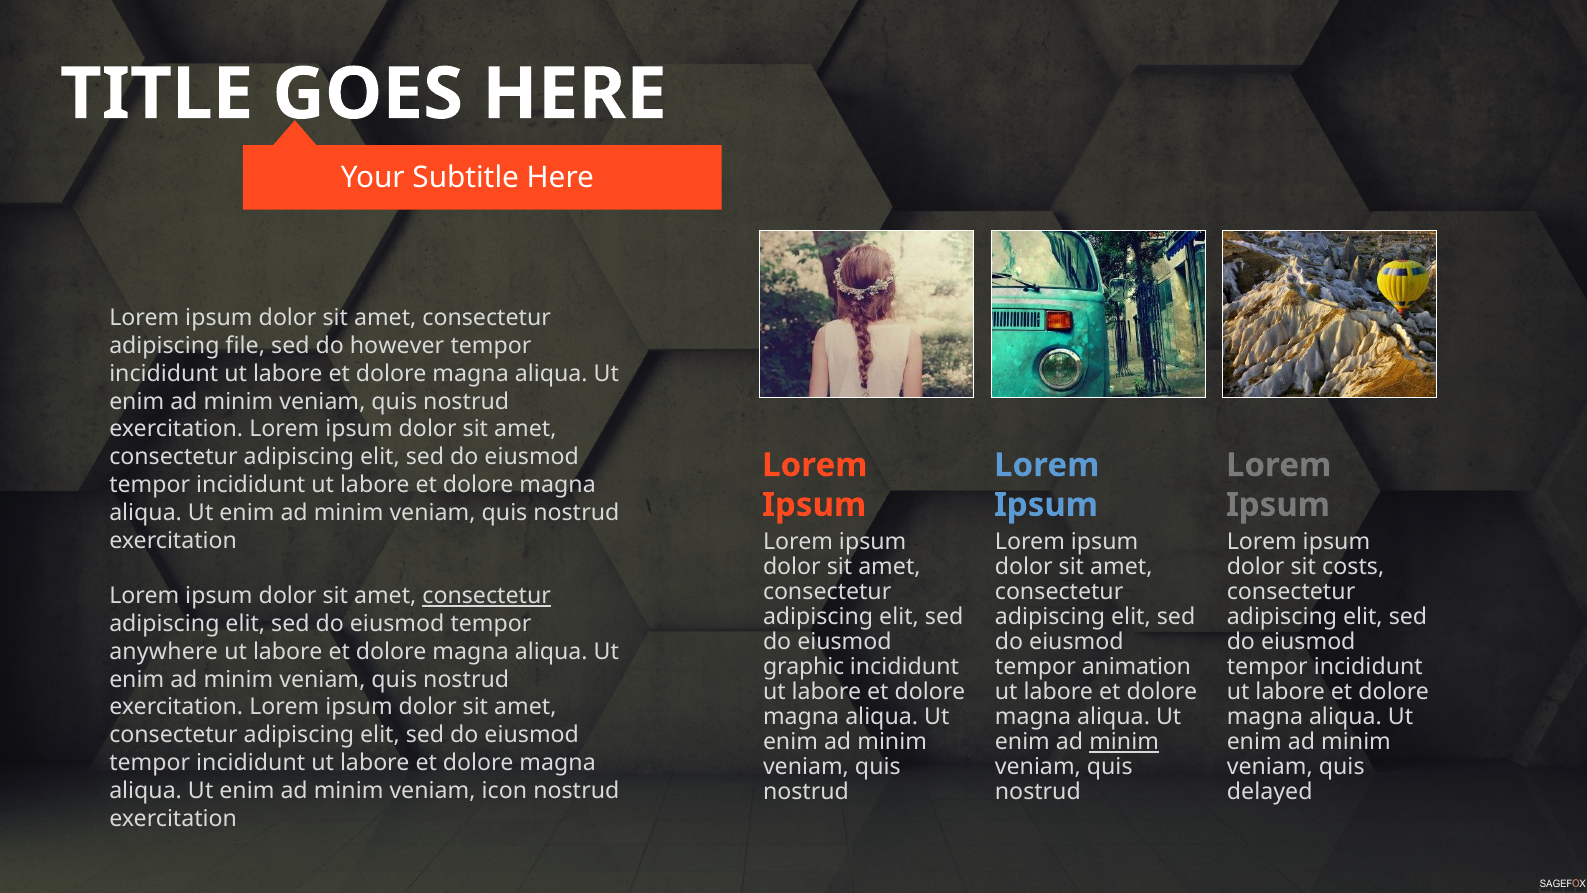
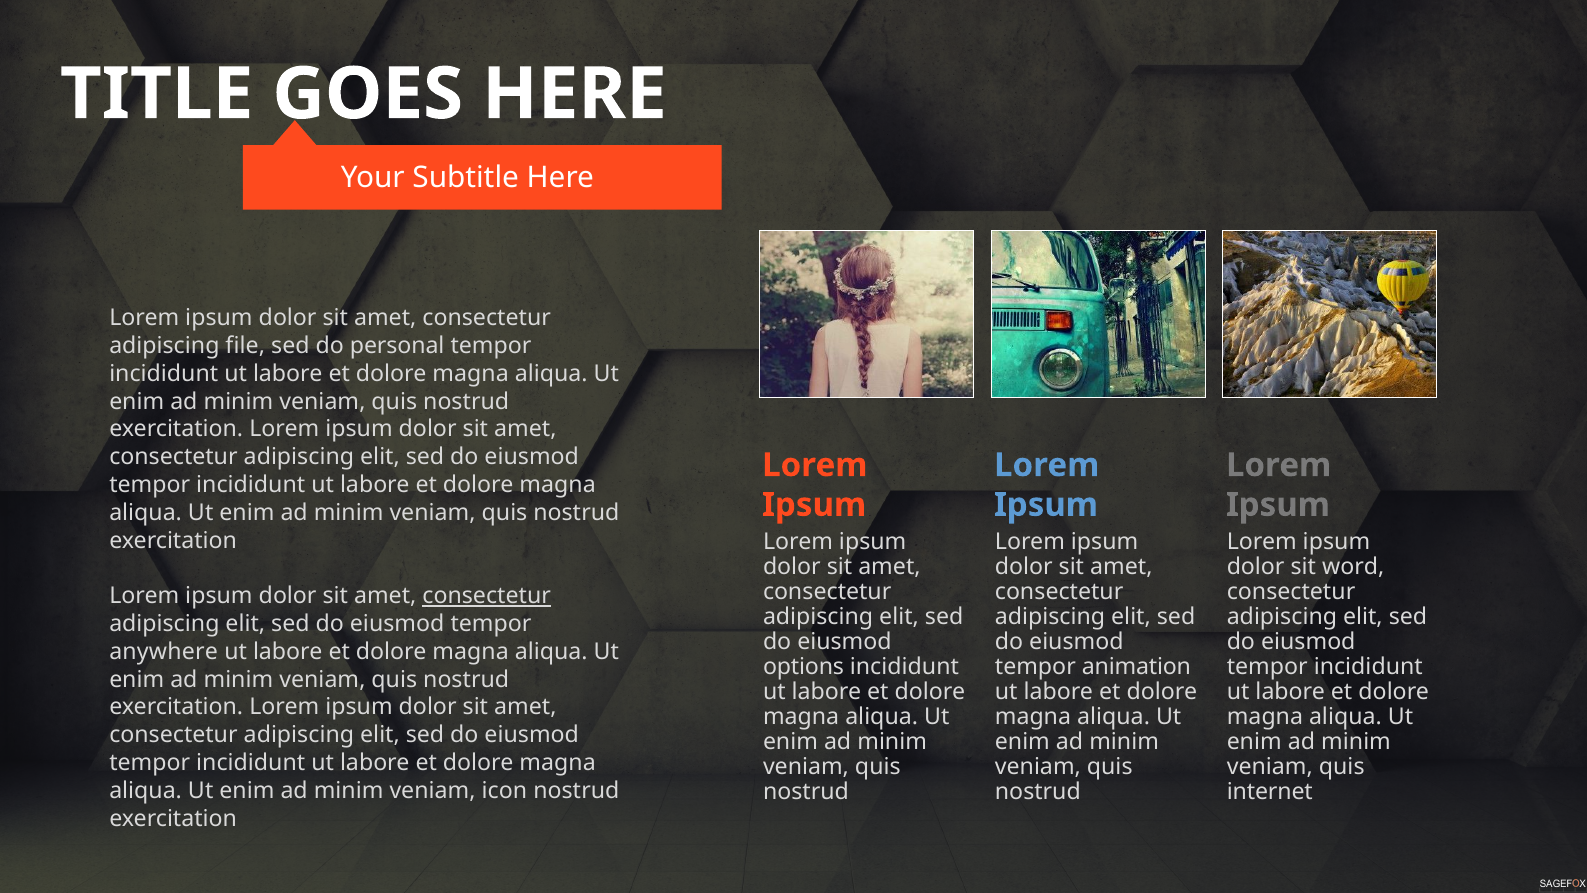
however: however -> personal
costs: costs -> word
graphic: graphic -> options
minim at (1124, 742) underline: present -> none
delayed: delayed -> internet
